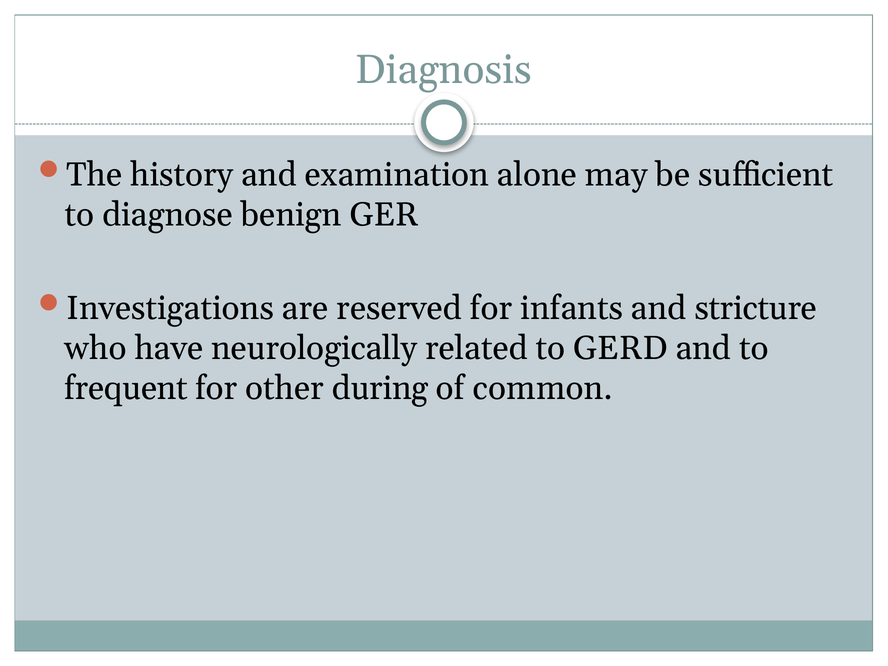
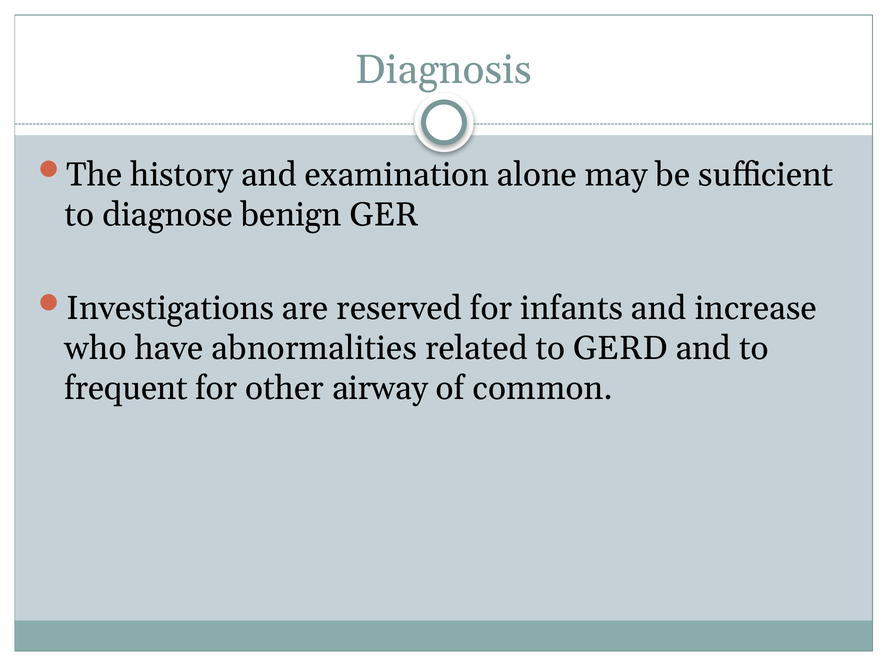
stricture: stricture -> increase
neurologically: neurologically -> abnormalities
during: during -> airway
